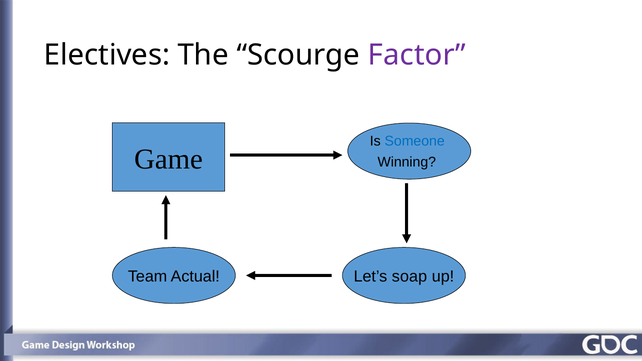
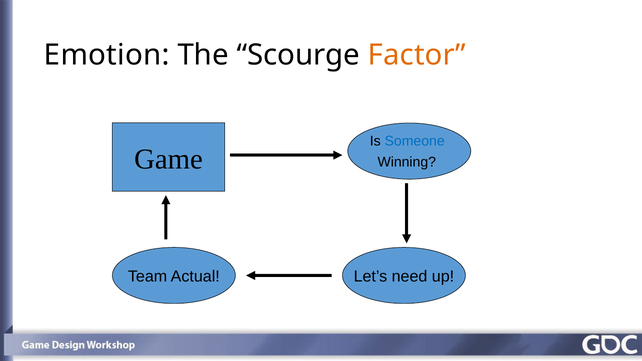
Electives: Electives -> Emotion
Factor colour: purple -> orange
soap: soap -> need
